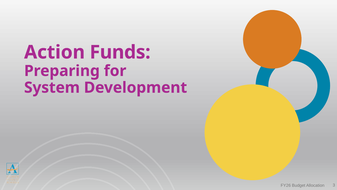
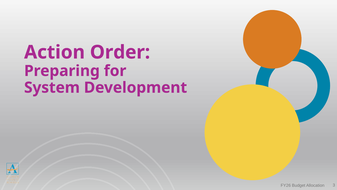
Funds: Funds -> Order
